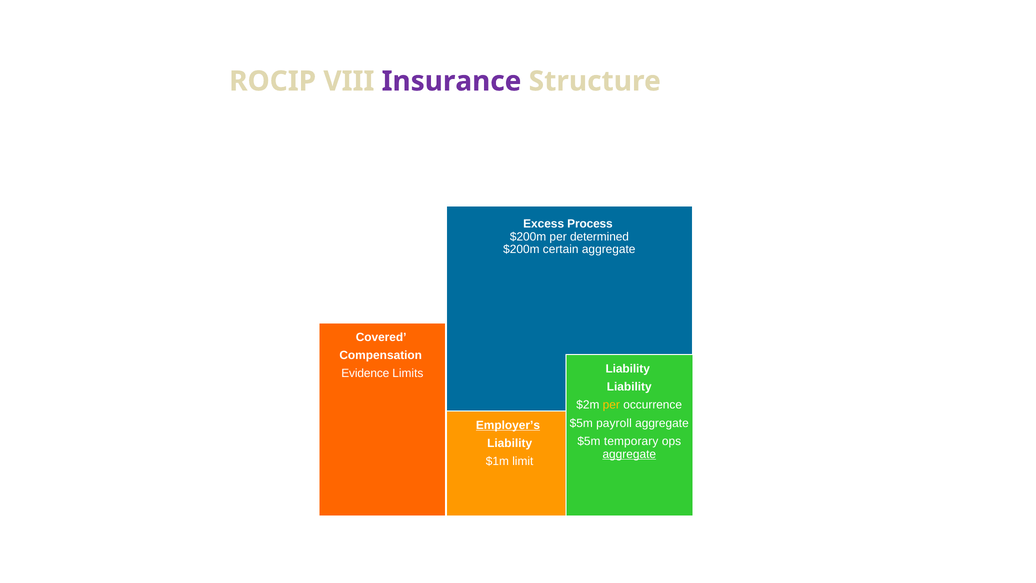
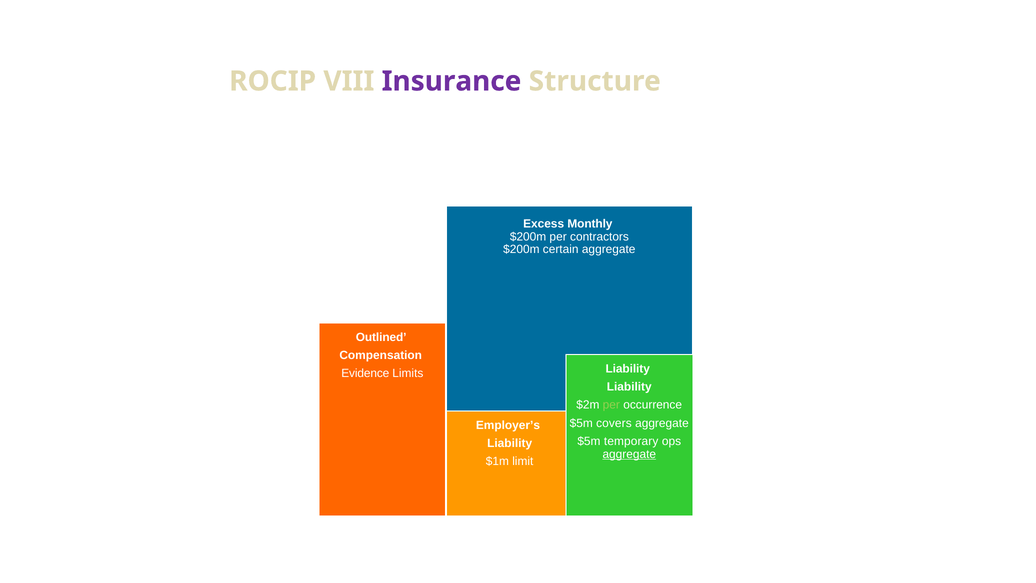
Process: Process -> Monthly
determined: determined -> contractors
Covered: Covered -> Outlined
per at (611, 405) colour: yellow -> light green
payroll: payroll -> covers
Employer’s underline: present -> none
